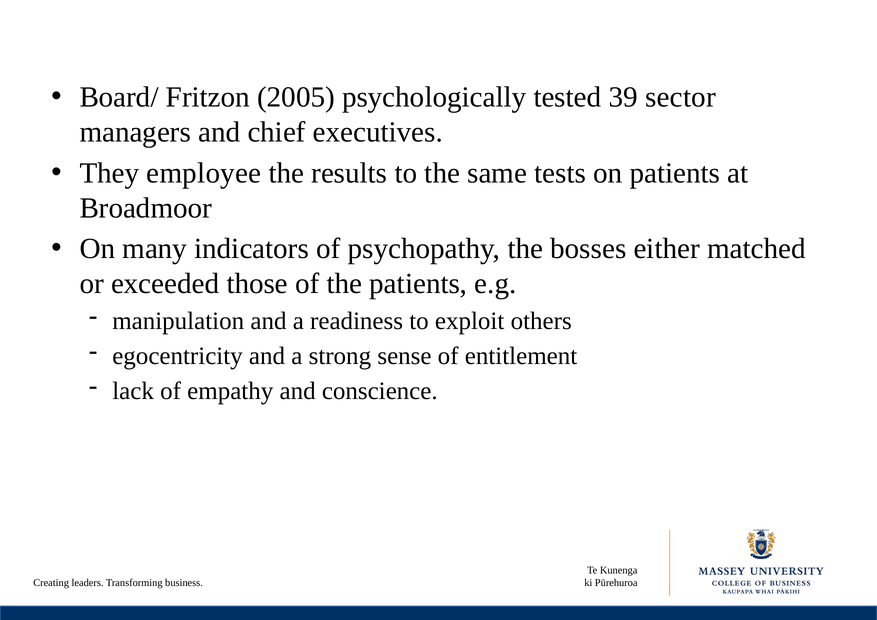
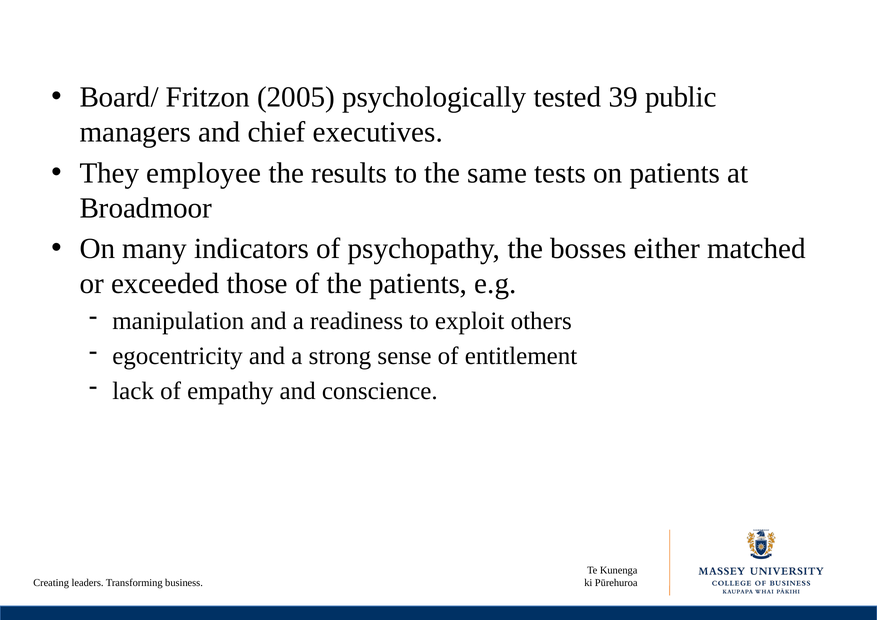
sector: sector -> public
